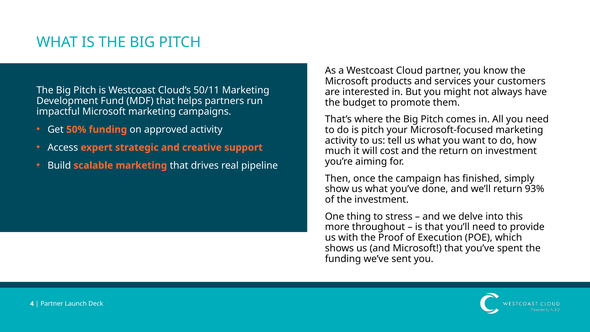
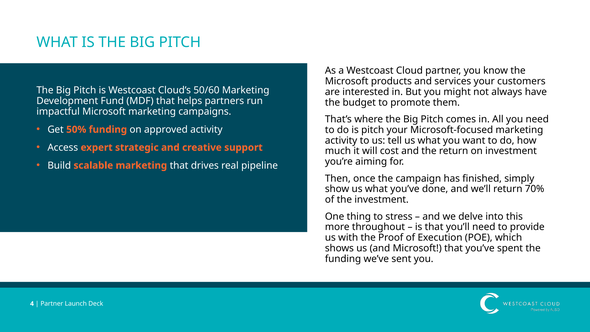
50/11: 50/11 -> 50/60
93%: 93% -> 70%
